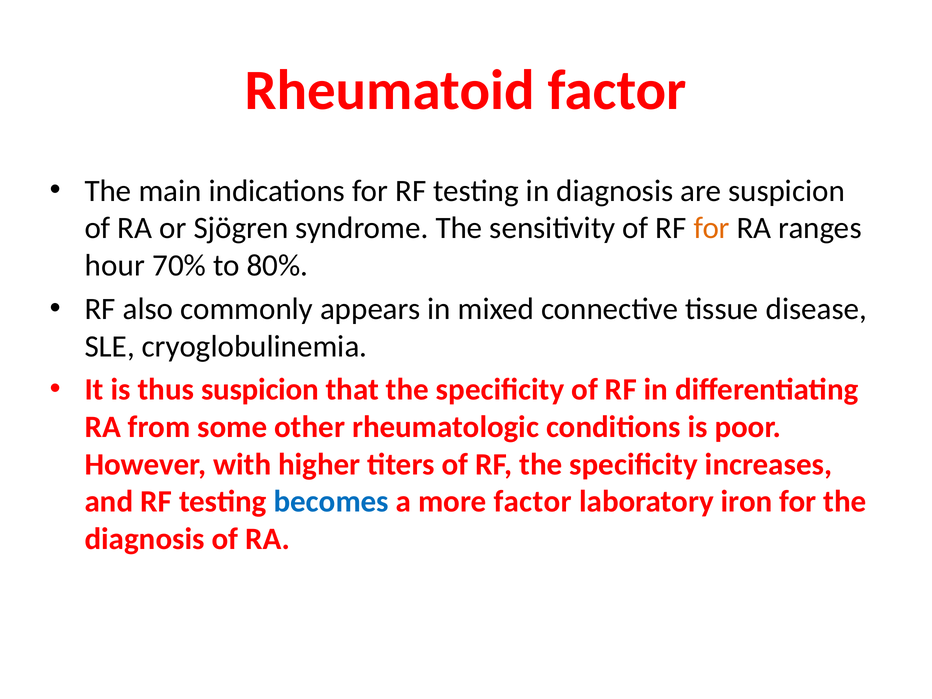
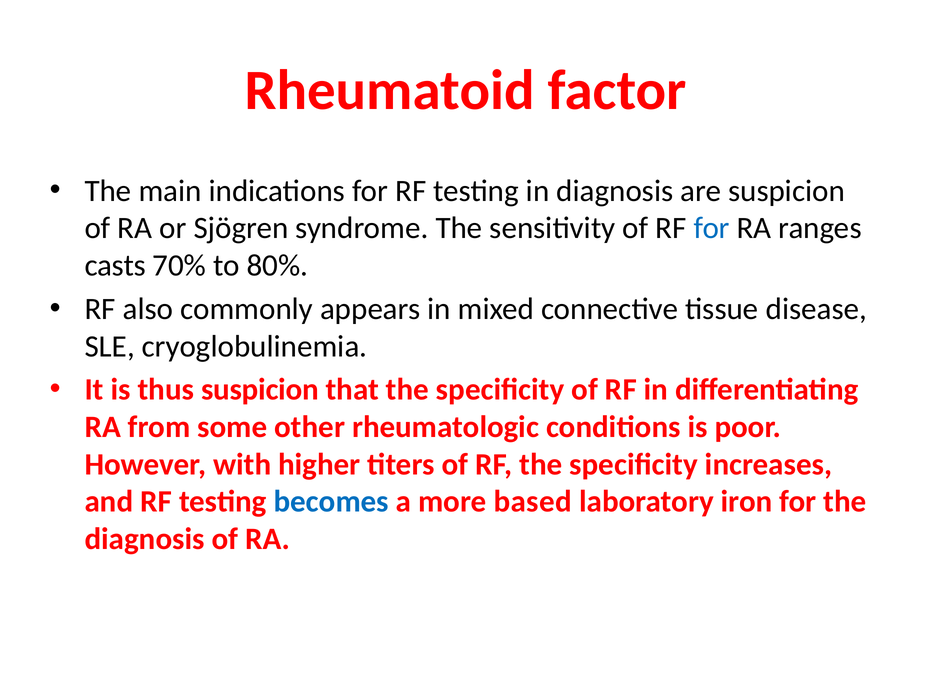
for at (712, 228) colour: orange -> blue
hour: hour -> casts
more factor: factor -> based
